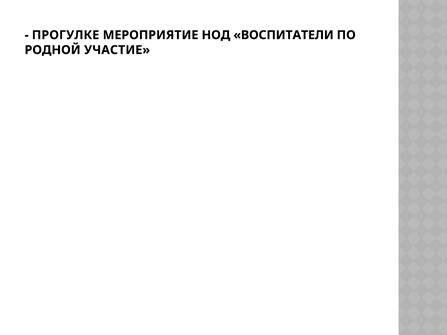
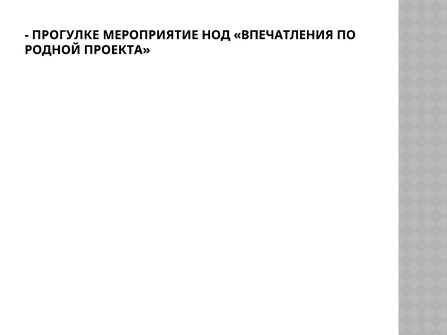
ВОСПИТАТЕЛИ: ВОСПИТАТЕЛИ -> ВПЕЧАТЛЕНИЯ
УЧАСТИЕ: УЧАСТИЕ -> ПРОЕКТА
